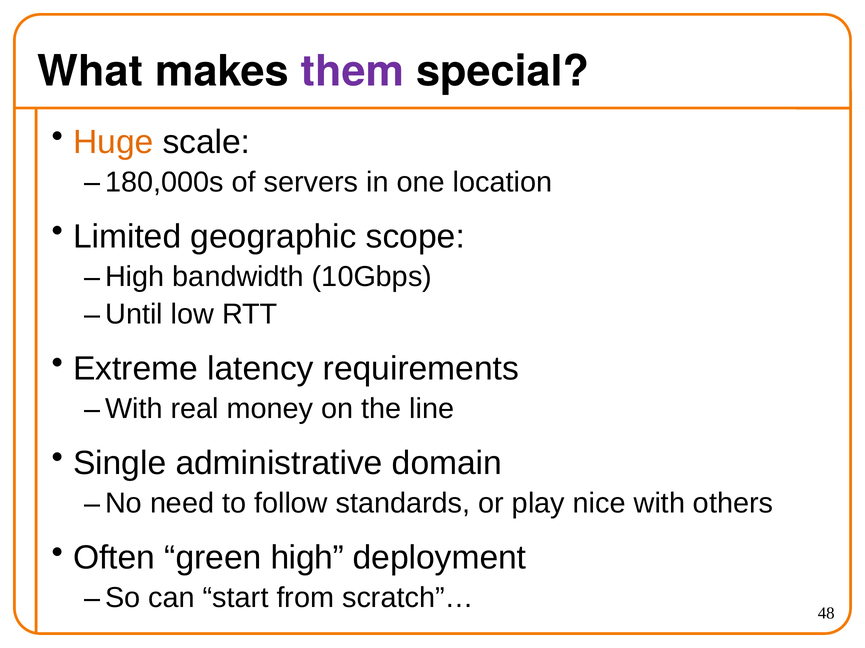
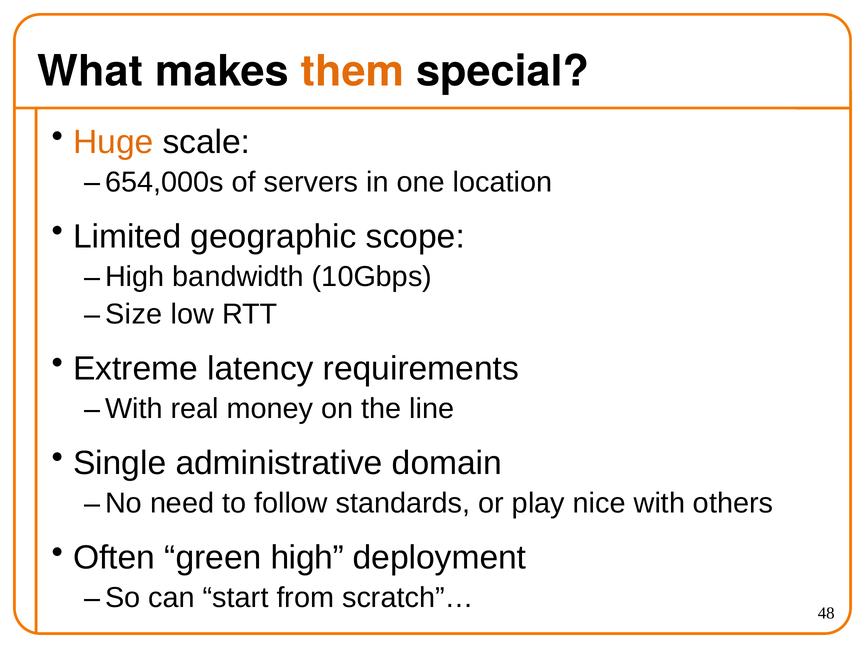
them colour: purple -> orange
180,000s: 180,000s -> 654,000s
Until: Until -> Size
